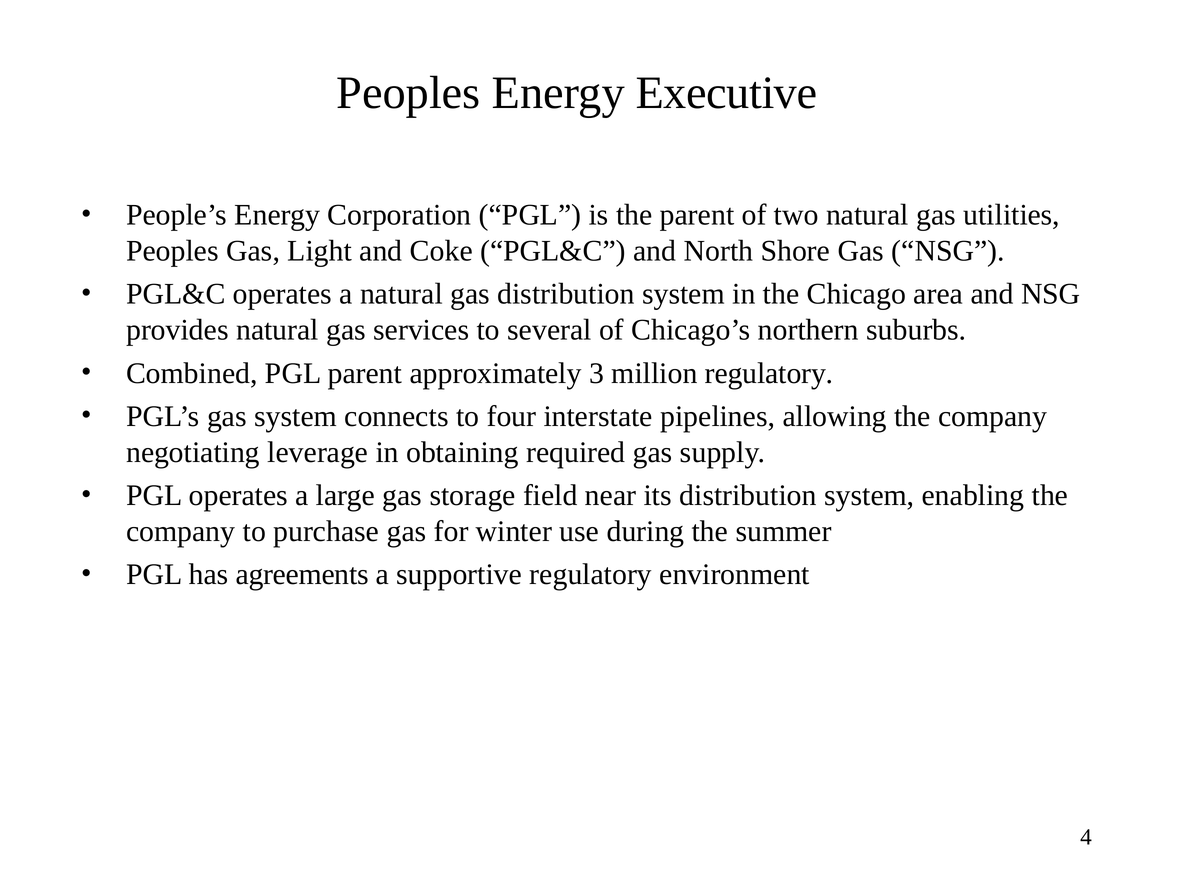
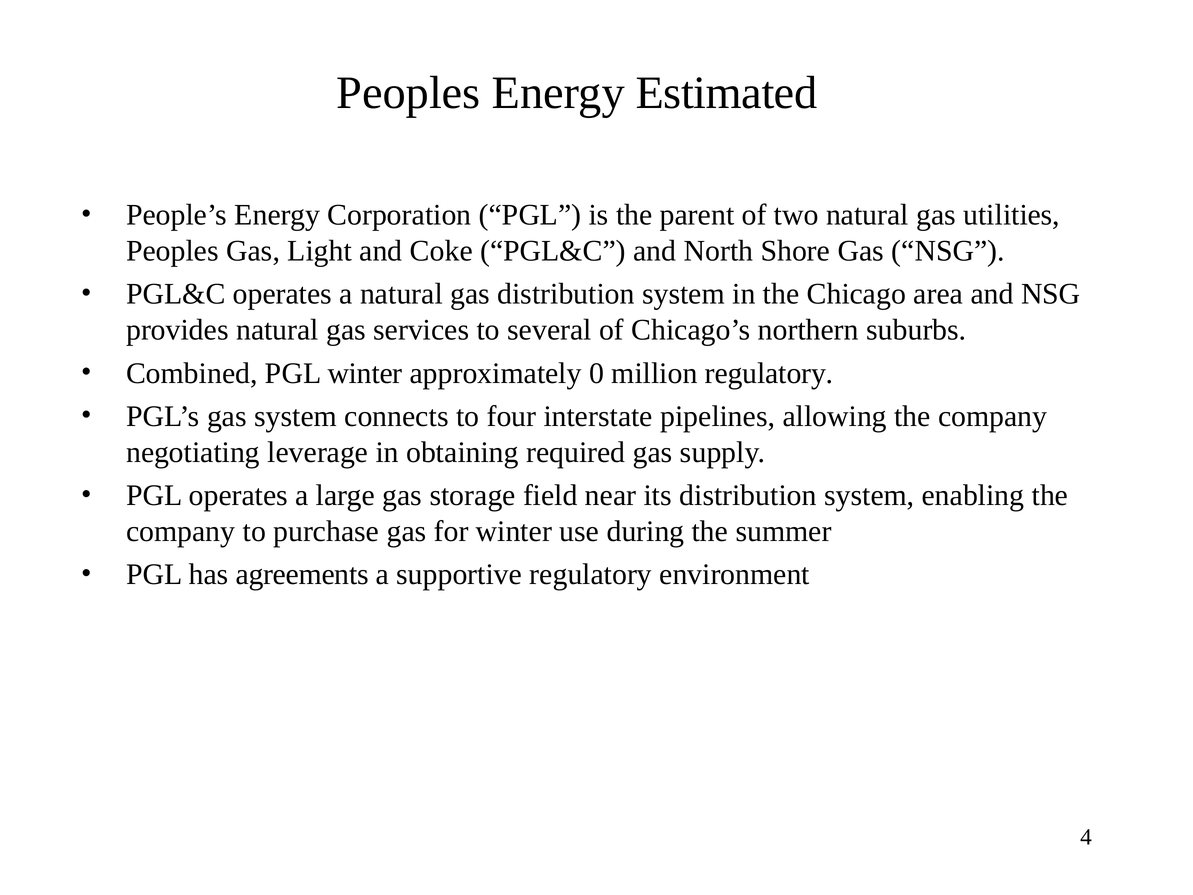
Executive: Executive -> Estimated
PGL parent: parent -> winter
3: 3 -> 0
